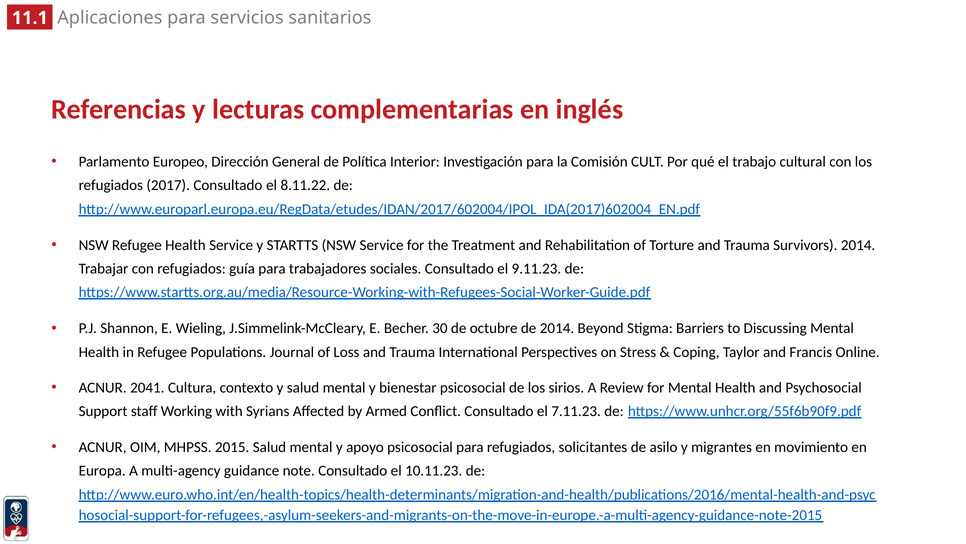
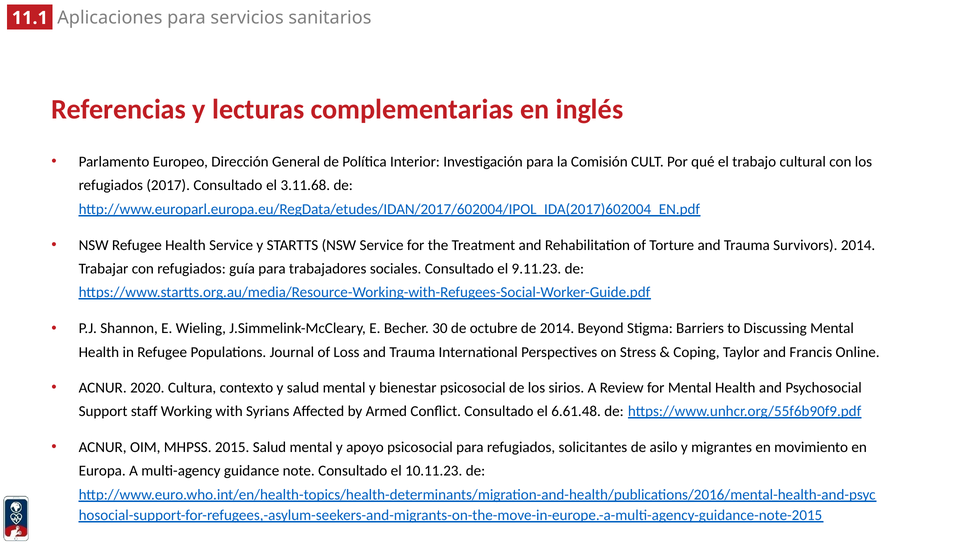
8.11.22: 8.11.22 -> 3.11.68
2041: 2041 -> 2020
7.11.23: 7.11.23 -> 6.61.48
